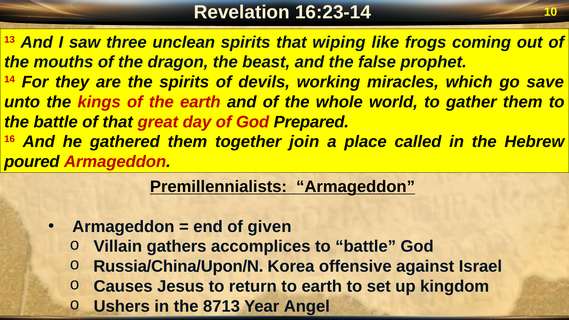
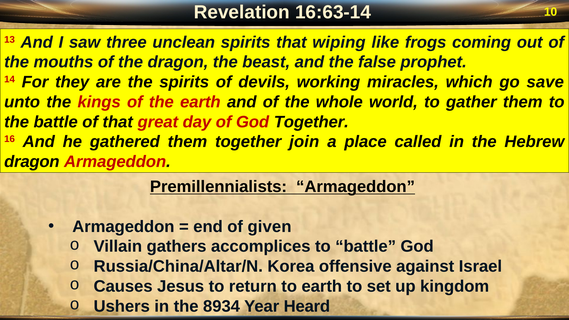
16:23-14: 16:23-14 -> 16:63-14
God Prepared: Prepared -> Together
poured at (32, 162): poured -> dragon
Russia/China/Upon/N: Russia/China/Upon/N -> Russia/China/Altar/N
8713: 8713 -> 8934
Angel: Angel -> Heard
